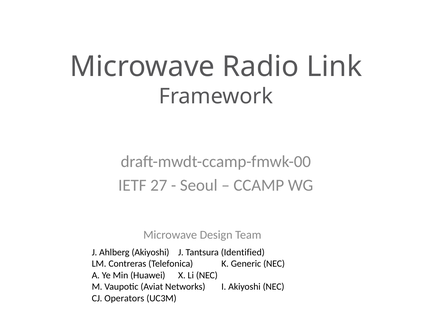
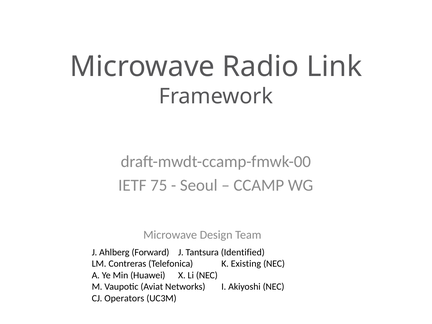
27: 27 -> 75
Ahlberg Akiyoshi: Akiyoshi -> Forward
Generic: Generic -> Existing
